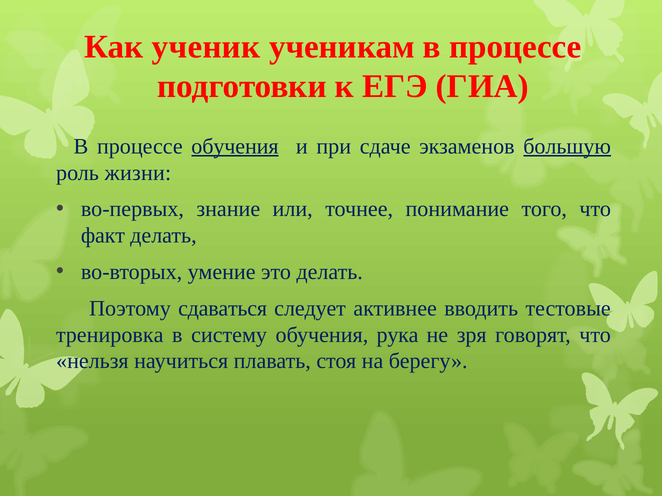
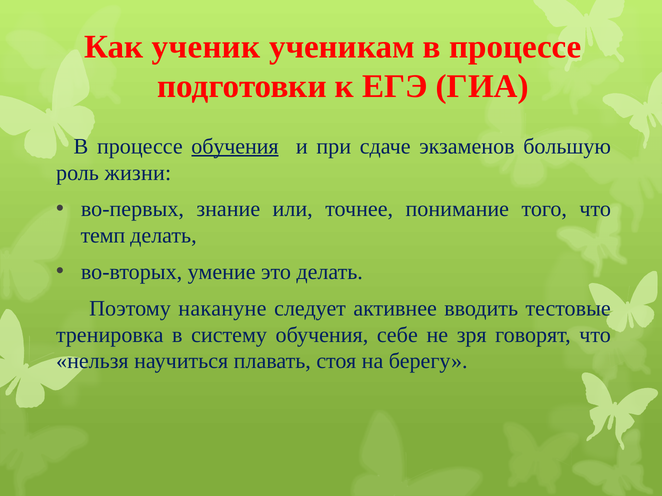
большую underline: present -> none
факт: факт -> темп
сдаваться: сдаваться -> накануне
рука: рука -> себе
